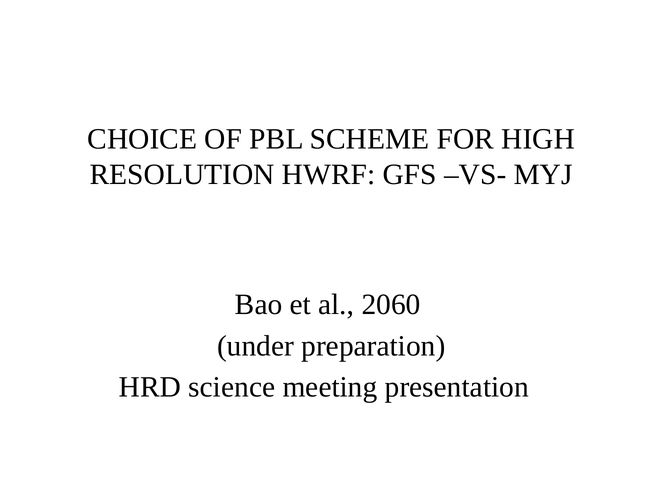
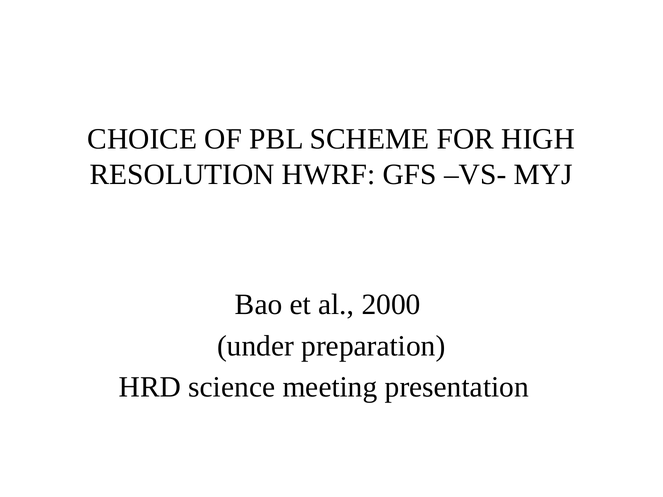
2060: 2060 -> 2000
